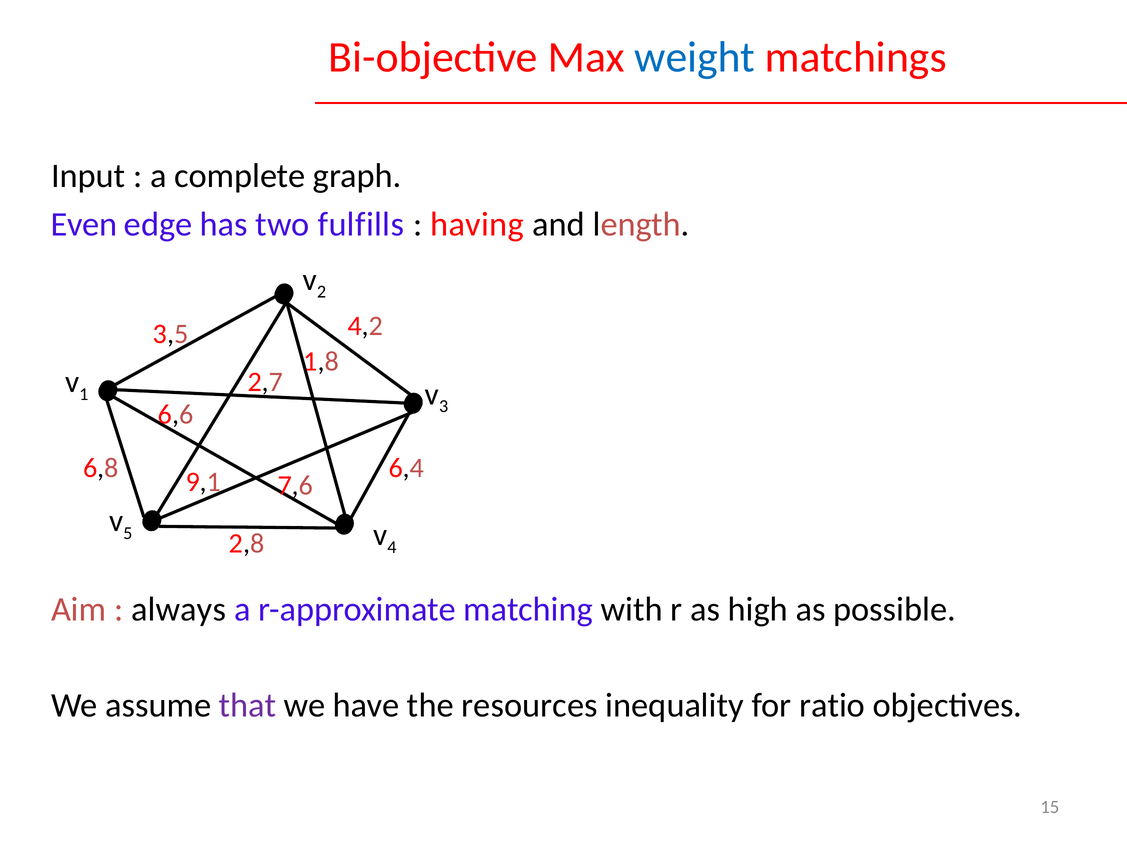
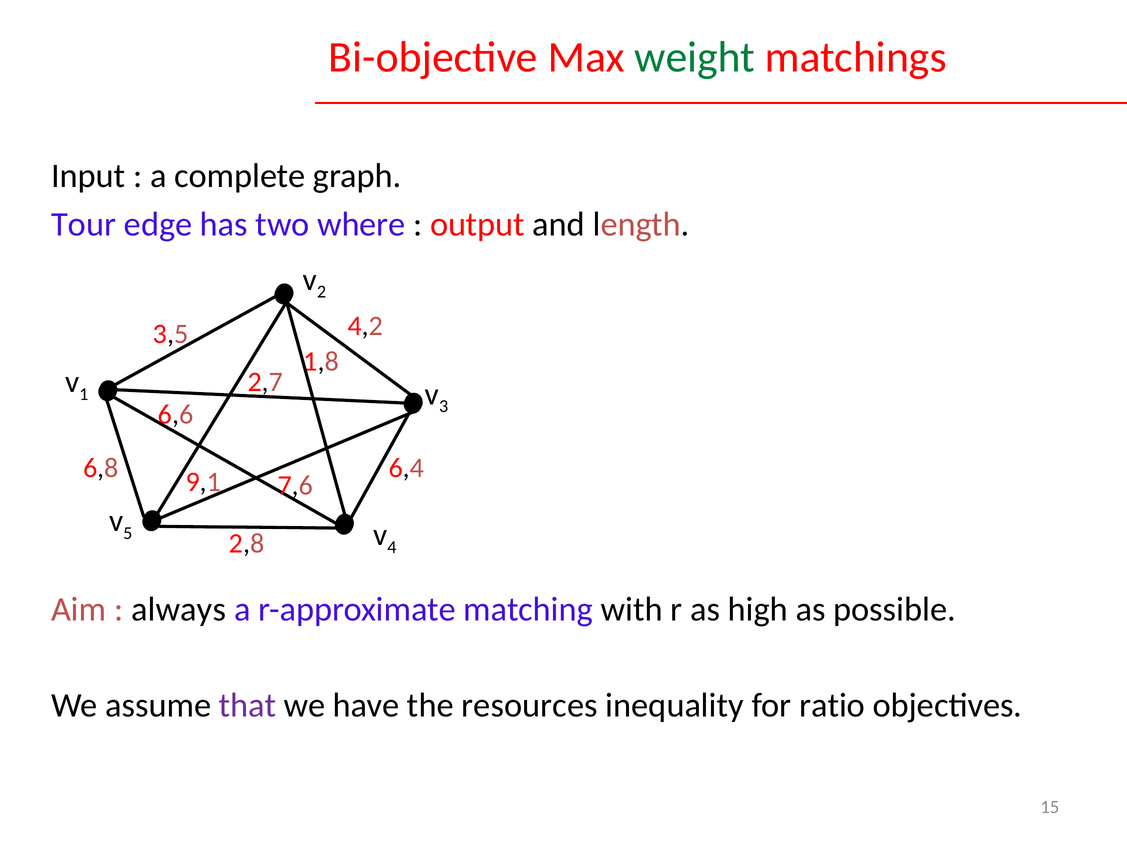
weight colour: blue -> green
Even: Even -> Tour
fulfills: fulfills -> where
having: having -> output
